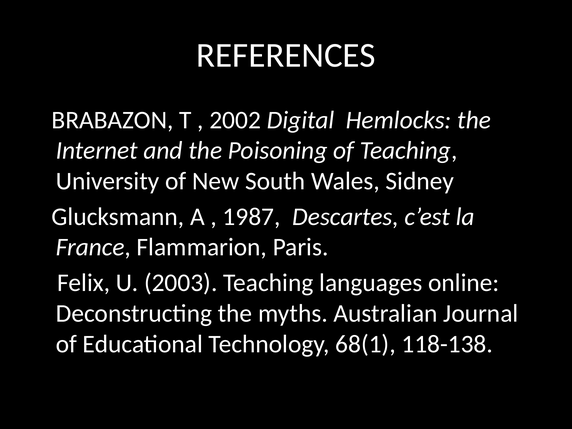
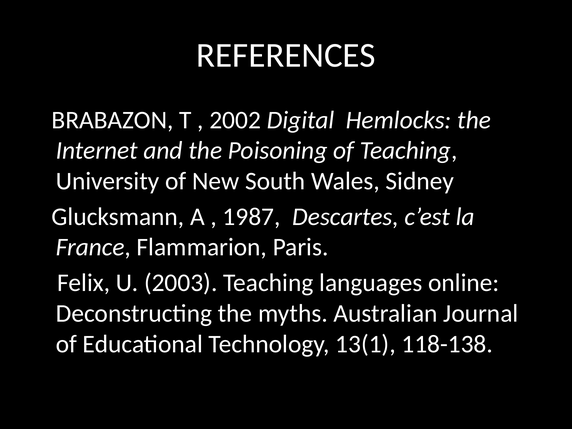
68(1: 68(1 -> 13(1
